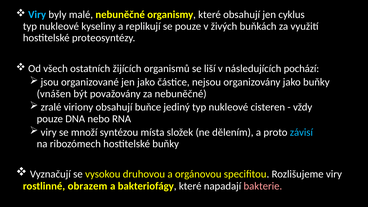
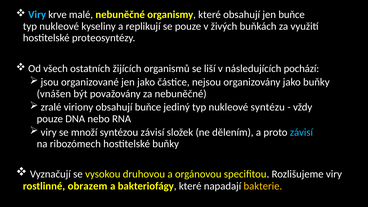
byly: byly -> krve
jen cyklus: cyklus -> buňce
cisteren: cisteren -> syntézu
syntézou místa: místa -> závisí
bakterie colour: pink -> yellow
